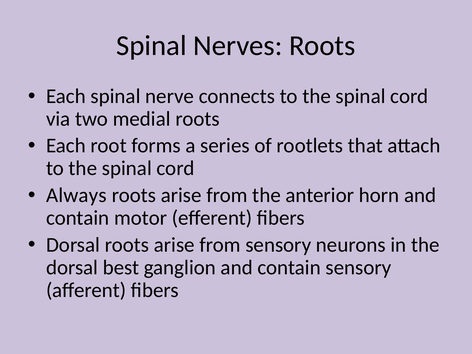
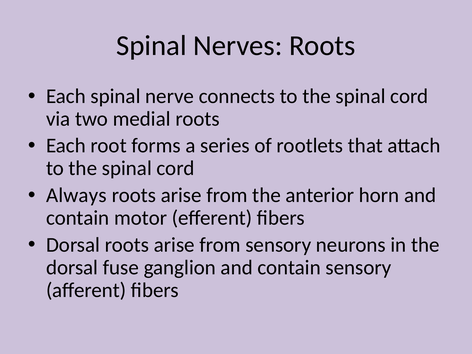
best: best -> fuse
